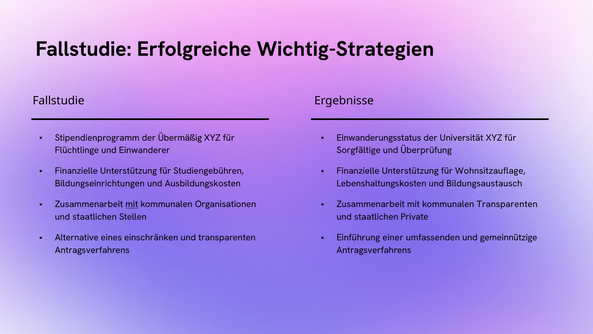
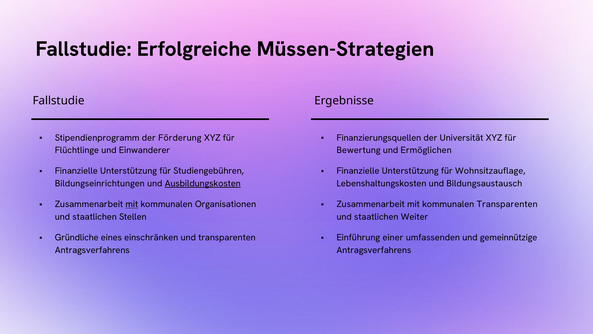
Wichtig-Strategien: Wichtig-Strategien -> Müssen-Strategien
Übermäßig: Übermäßig -> Förderung
Einwanderungsstatus: Einwanderungsstatus -> Finanzierungsquellen
Sorgfältige: Sorgfältige -> Bewertung
Überprüfung: Überprüfung -> Ermöglichen
Ausbildungskosten underline: none -> present
Private: Private -> Weiter
Alternative: Alternative -> Gründliche
